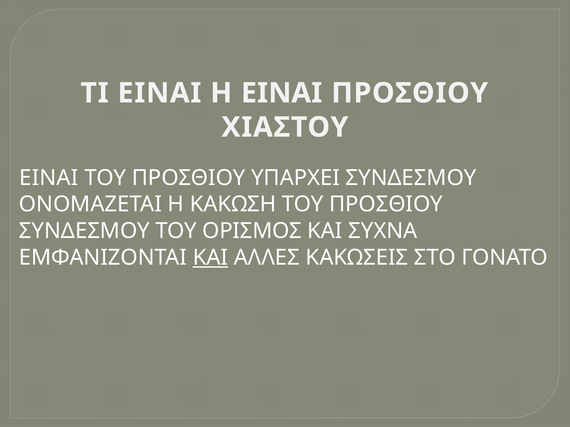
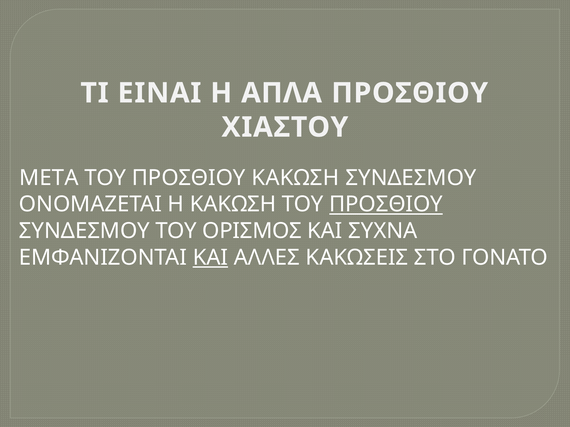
Η ΕΙΝΑΙ: ΕΙΝΑΙ -> ΑΠΛΑ
ΕΙΝΑΙ at (49, 178): ΕΙΝΑΙ -> ΜΕΤΑ
ΠΡΟΣΘΙΟΥ ΥΠΑΡΧΕΙ: ΥΠΑΡΧΕΙ -> ΚΑΚΩΣΗ
ΠΡΟΣΘΙΟΥ at (386, 205) underline: none -> present
